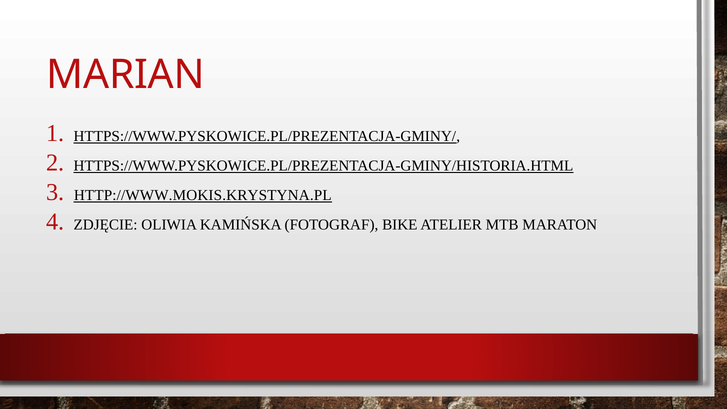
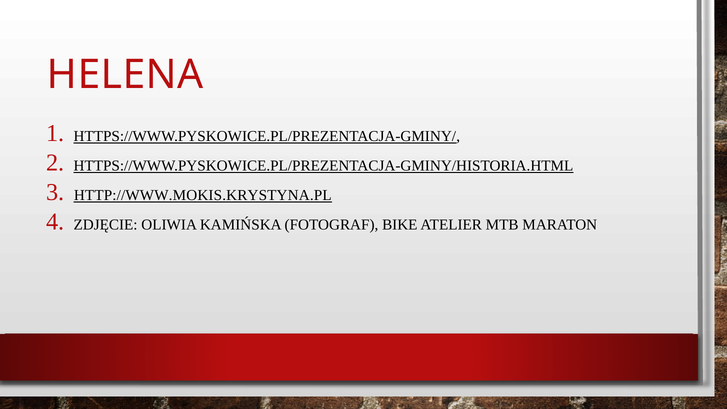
MARIAN: MARIAN -> HELENA
